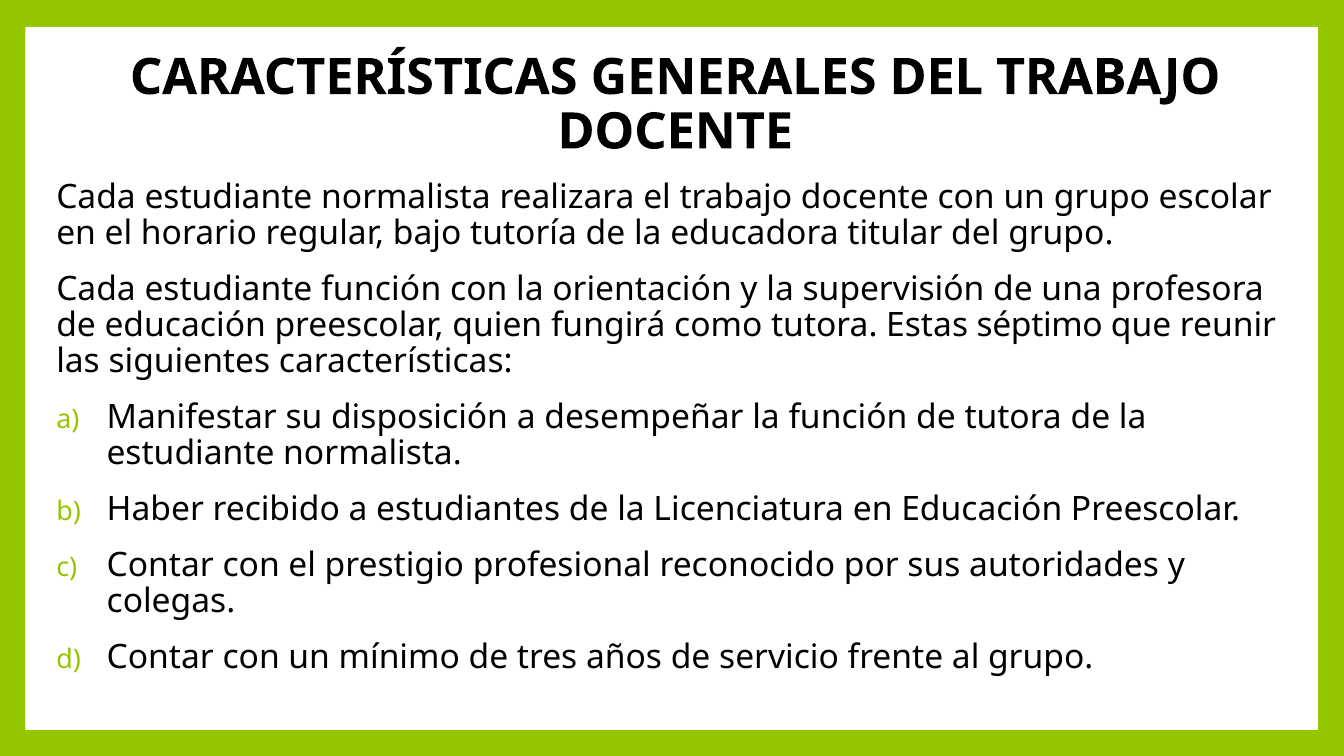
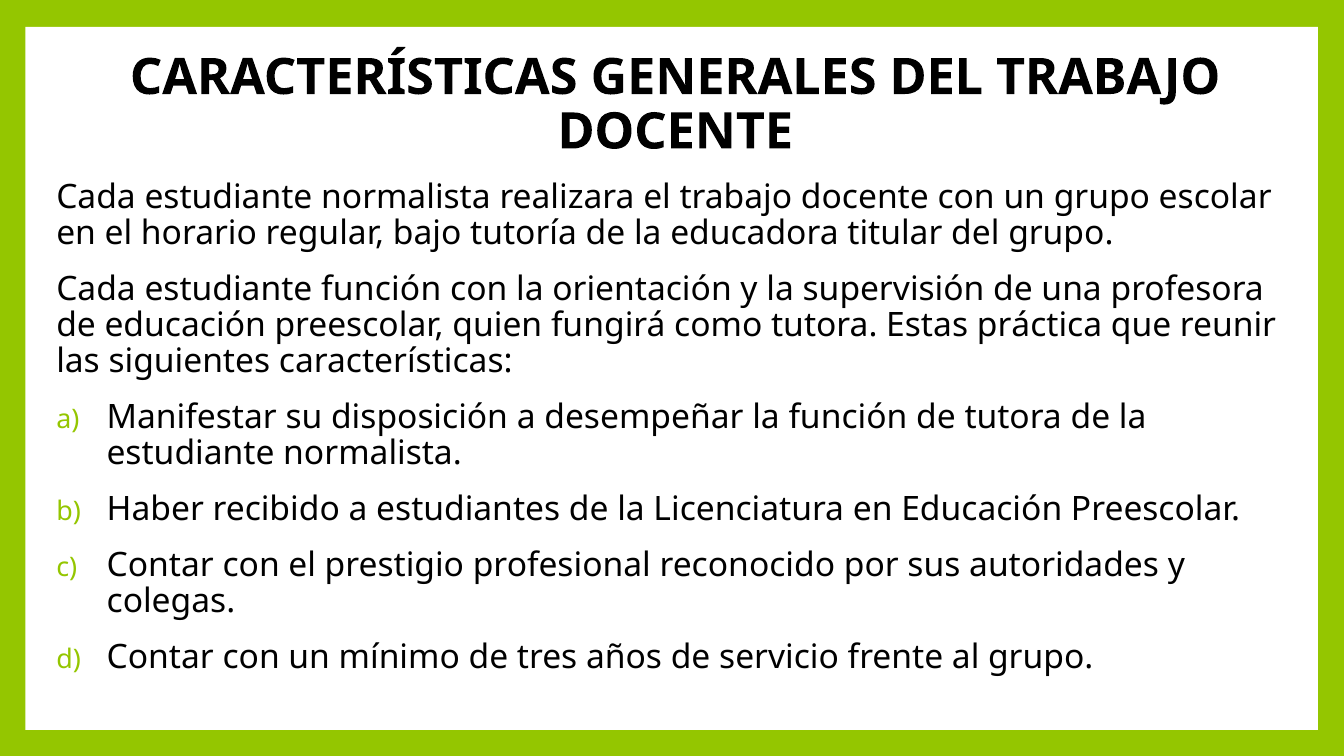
séptimo: séptimo -> práctica
